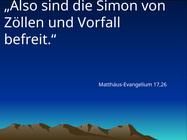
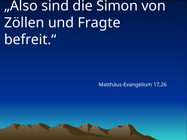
Vorfall: Vorfall -> Fragte
